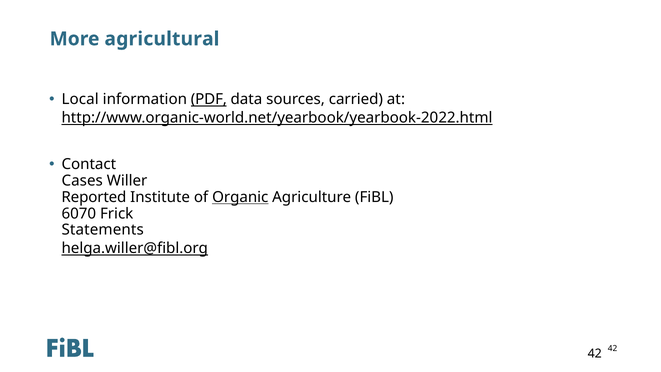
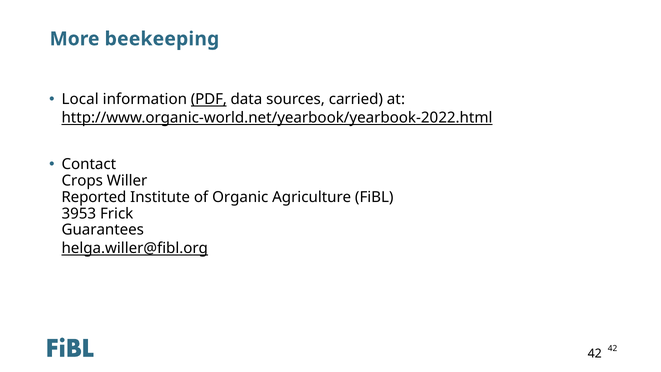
agricultural: agricultural -> beekeeping
Cases: Cases -> Crops
Organic underline: present -> none
6070: 6070 -> 3953
Statements: Statements -> Guarantees
